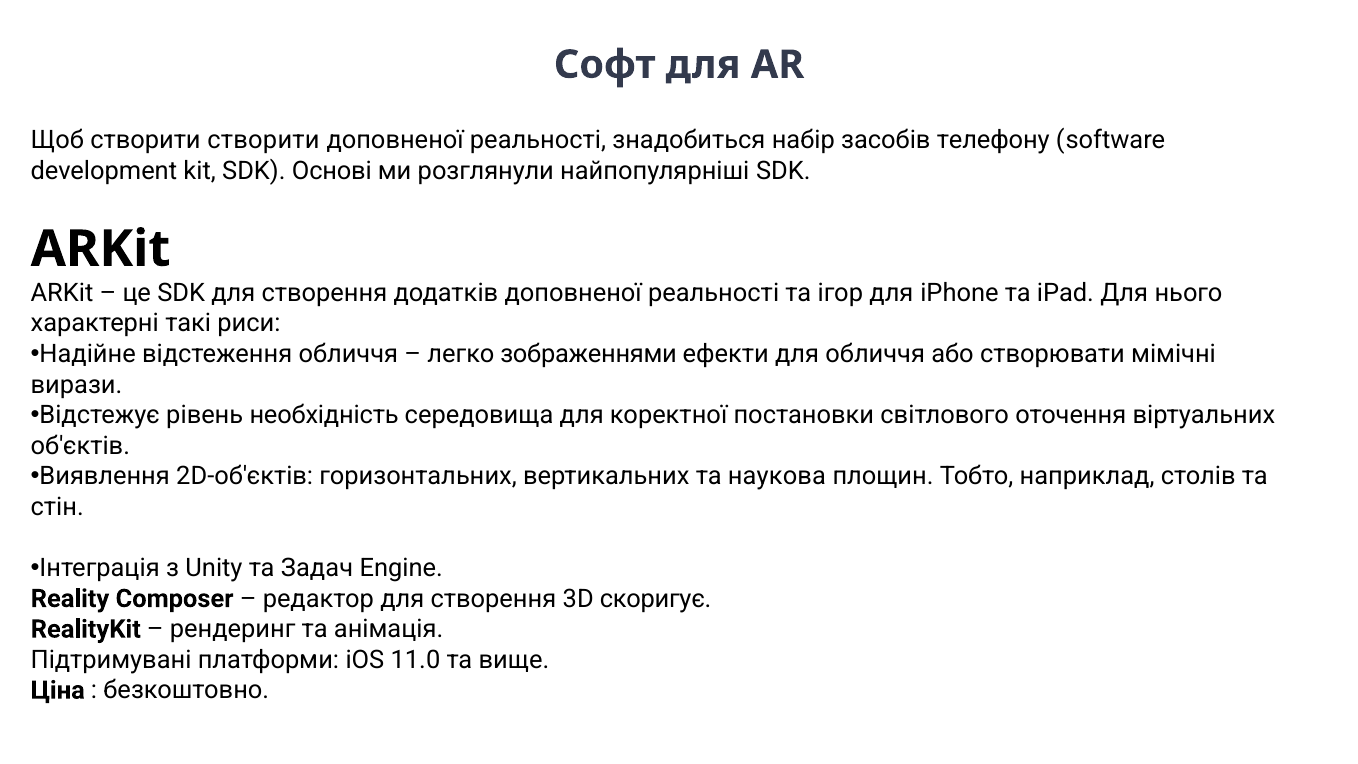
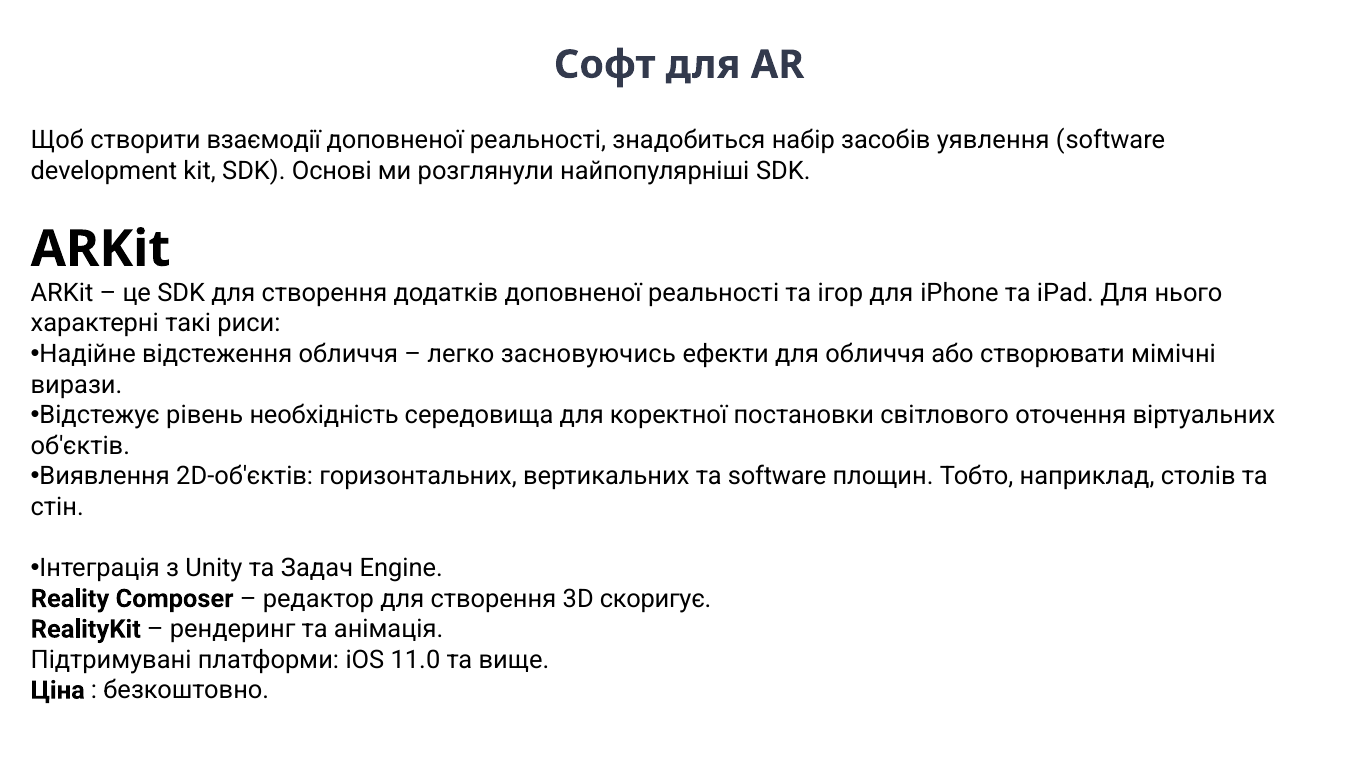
створити створити: створити -> взаємодії
телефону: телефону -> уявлення
зображеннями: зображеннями -> засновуючись
та наукова: наукова -> software
